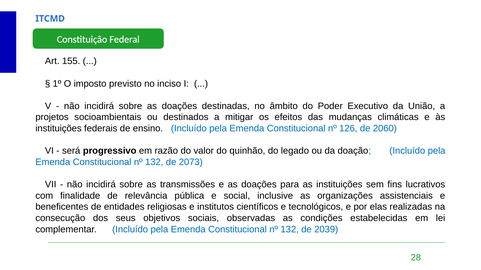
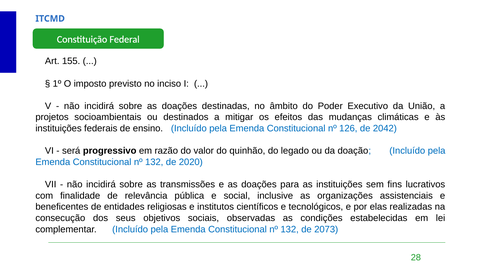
2060: 2060 -> 2042
2073: 2073 -> 2020
2039: 2039 -> 2073
